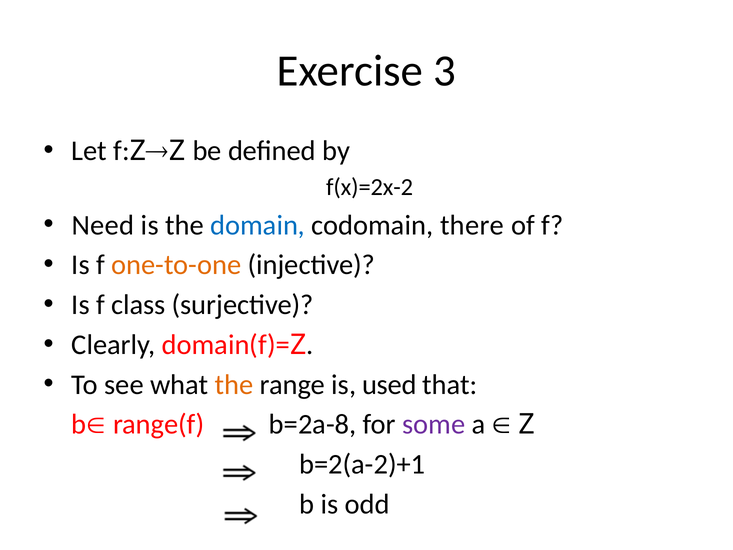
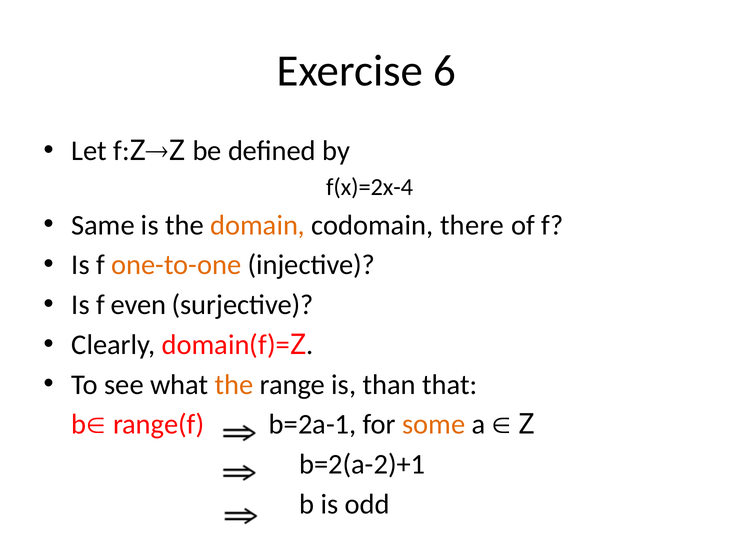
3: 3 -> 6
f(x)=2x-2: f(x)=2x-2 -> f(x)=2x-4
Need: Need -> Same
domain colour: blue -> orange
class: class -> even
used: used -> than
b=2a-8: b=2a-8 -> b=2a-1
some colour: purple -> orange
